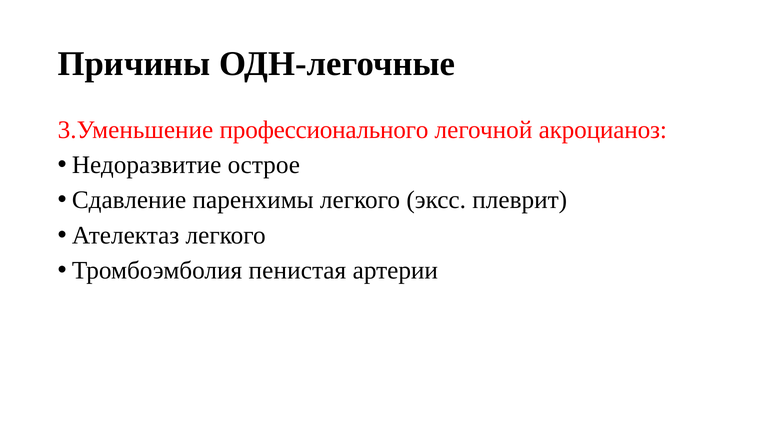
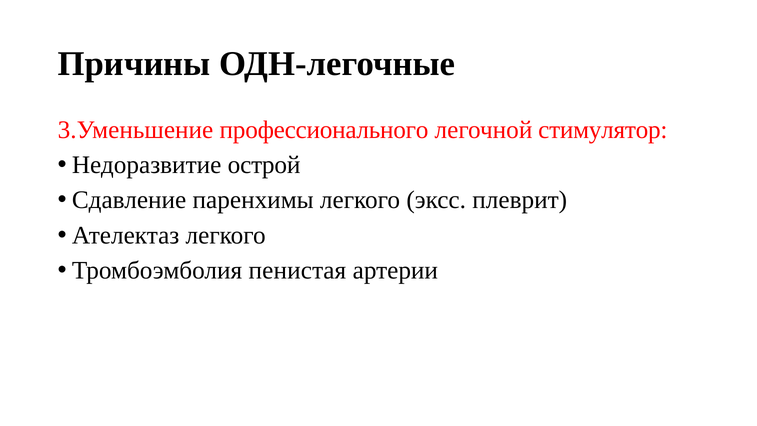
акроцианоз: акроцианоз -> стимулятор
острое: острое -> острой
